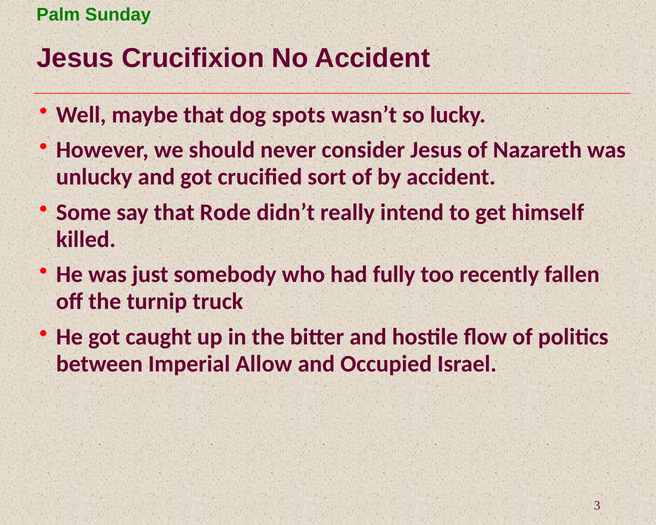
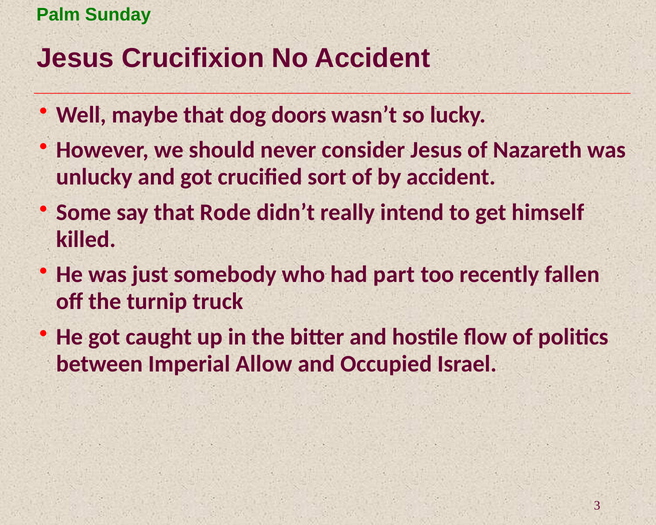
spots: spots -> doors
fully: fully -> part
